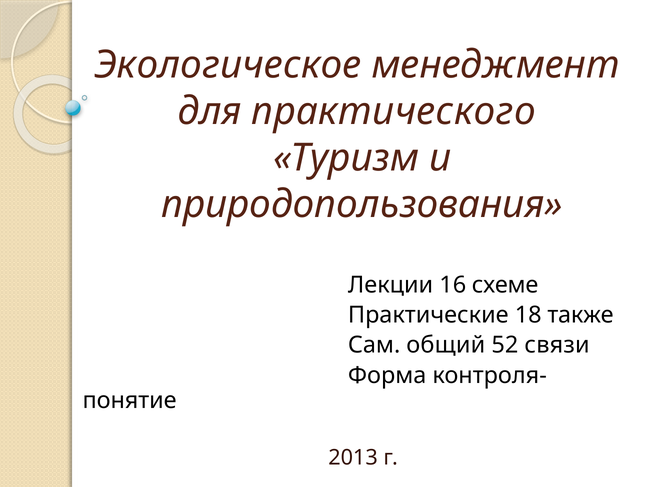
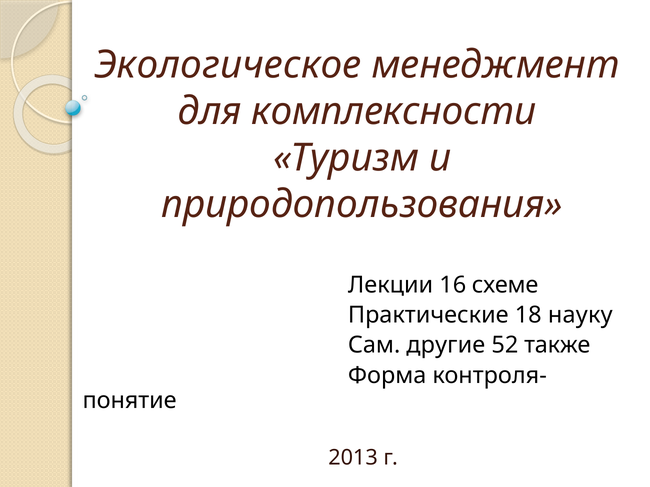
практического: практического -> комплексности
также: также -> науку
общий: общий -> другие
связи: связи -> также
